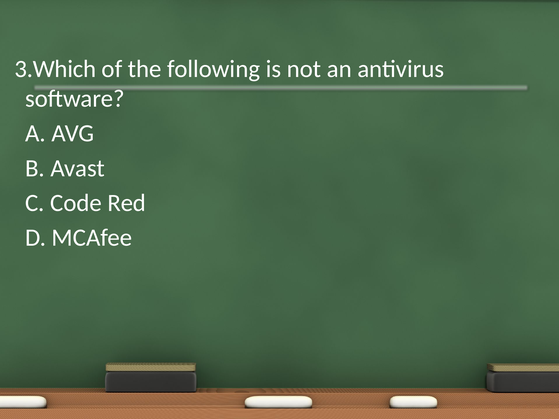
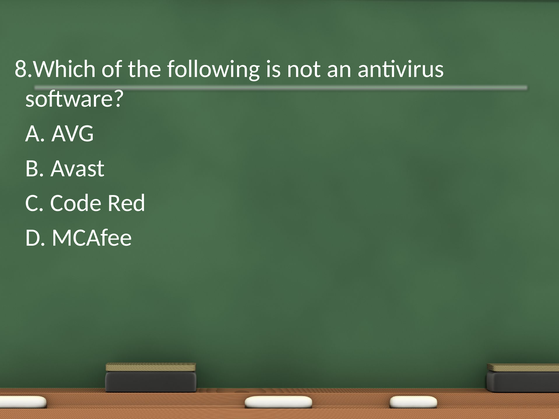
3.Which: 3.Which -> 8.Which
